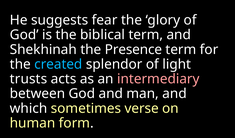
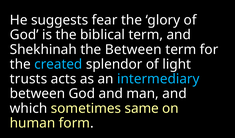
the Presence: Presence -> Between
intermediary colour: pink -> light blue
verse: verse -> same
